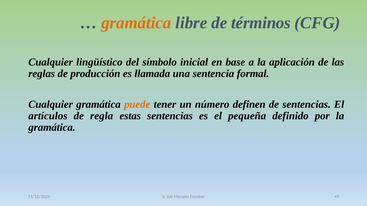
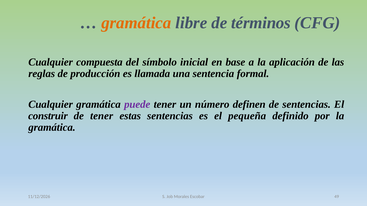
lingüístico: lingüístico -> compuesta
puede colour: orange -> purple
artículos: artículos -> construir
de regla: regla -> tener
